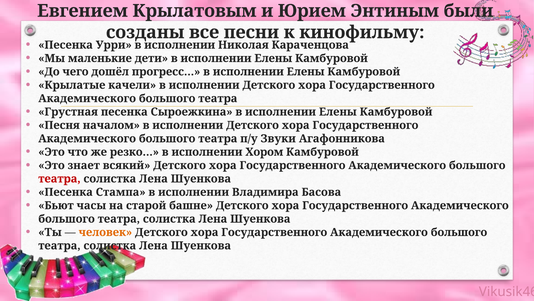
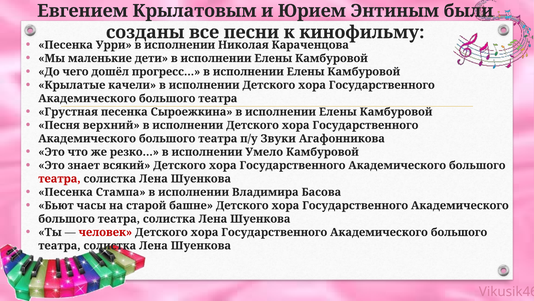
началом: началом -> верхний
Хором: Хором -> Умело
человек colour: orange -> red
